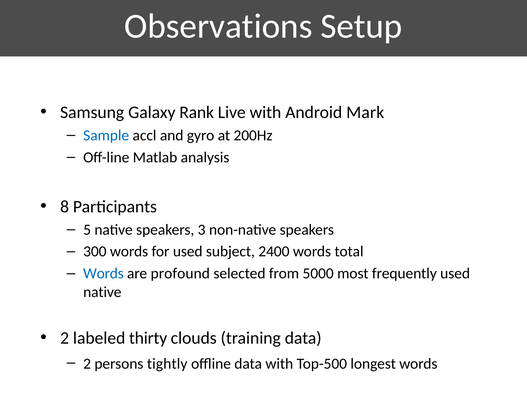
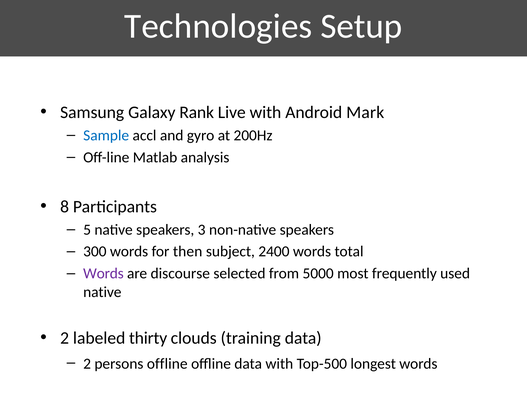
Observations: Observations -> Technologies
for used: used -> then
Words at (103, 274) colour: blue -> purple
profound: profound -> discourse
persons tightly: tightly -> offline
